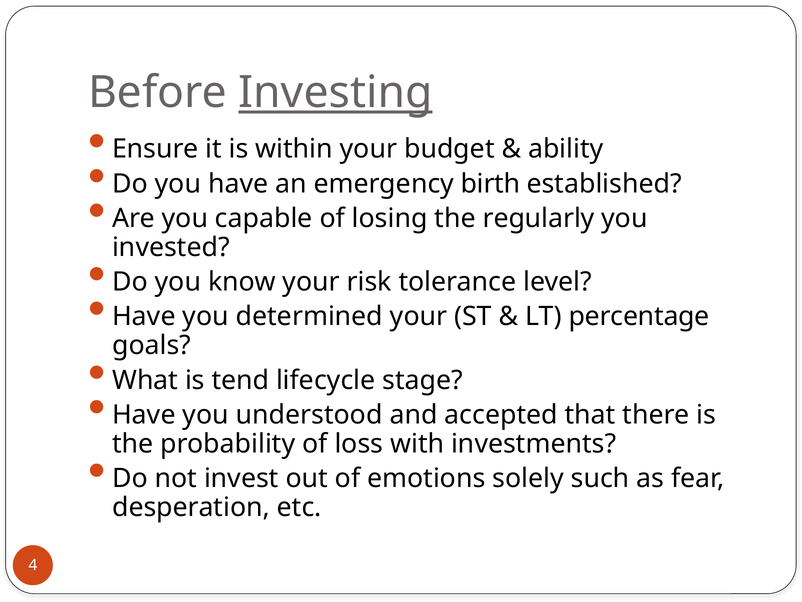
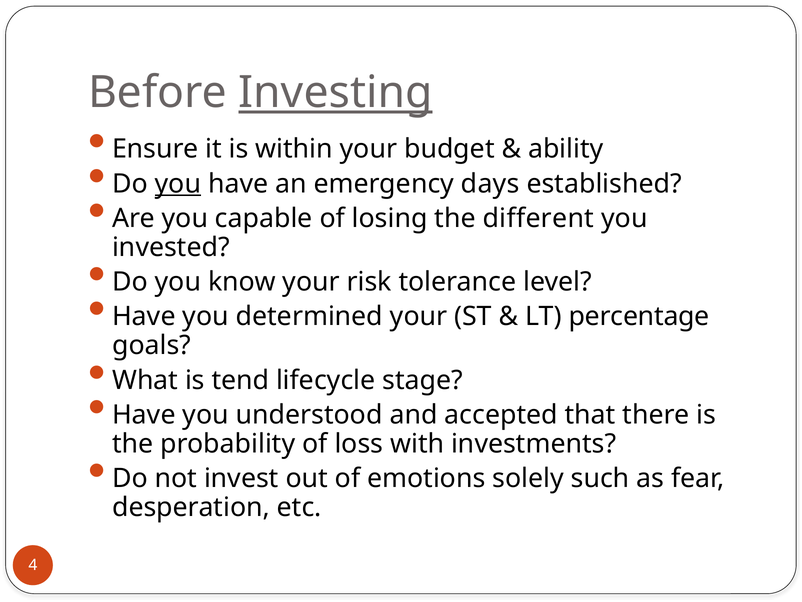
you at (178, 184) underline: none -> present
birth: birth -> days
regularly: regularly -> different
